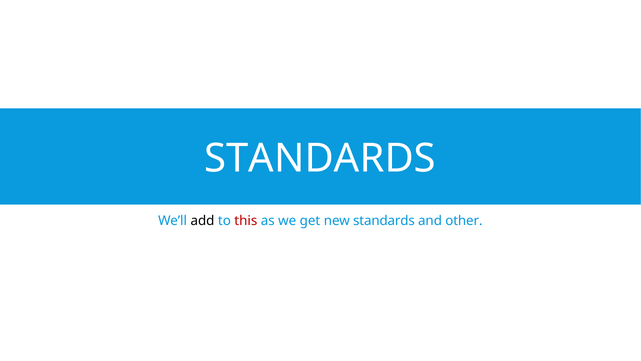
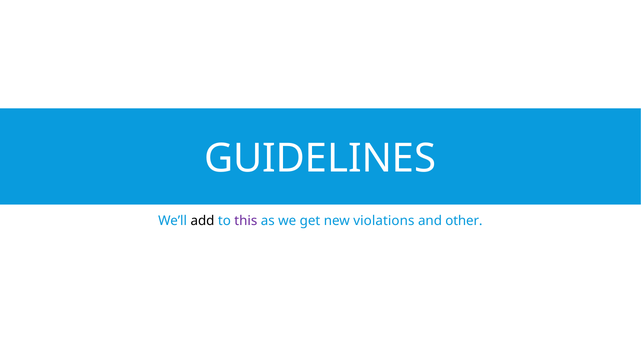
STANDARDS at (320, 159): STANDARDS -> GUIDELINES
this colour: red -> purple
new standards: standards -> violations
